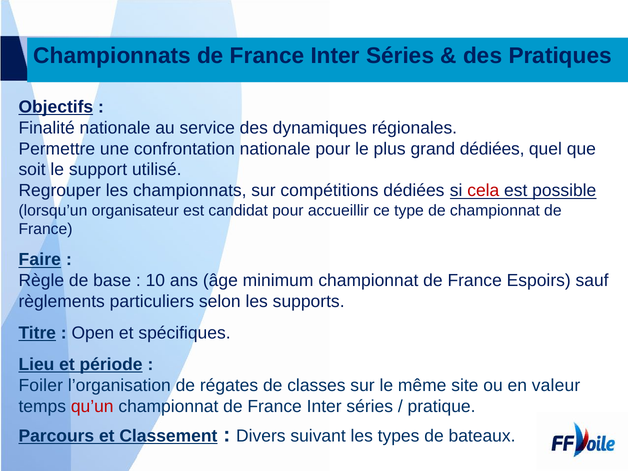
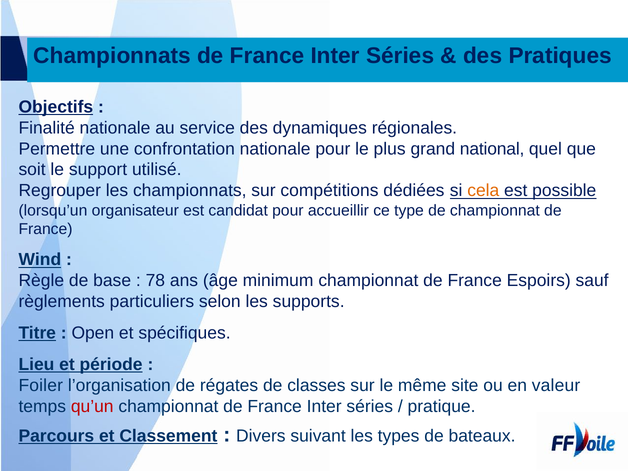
grand dédiées: dédiées -> national
cela colour: red -> orange
Faire: Faire -> Wind
10: 10 -> 78
